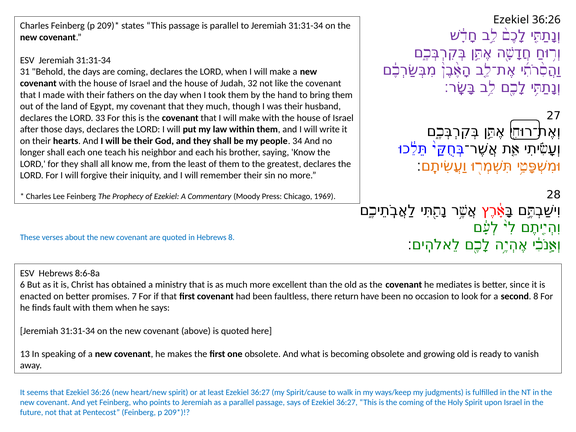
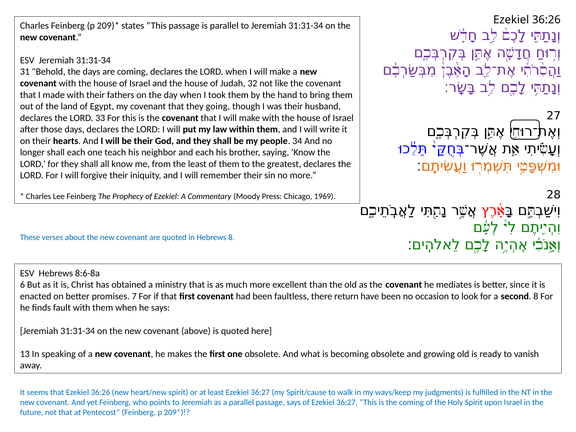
they much: much -> going
